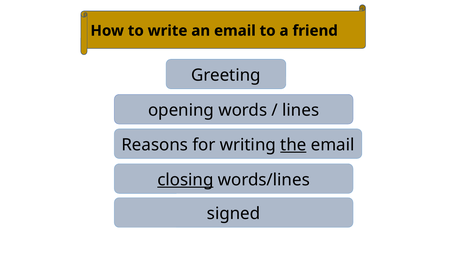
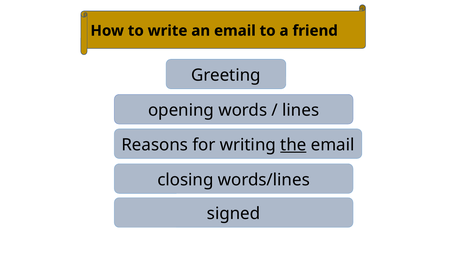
closing underline: present -> none
